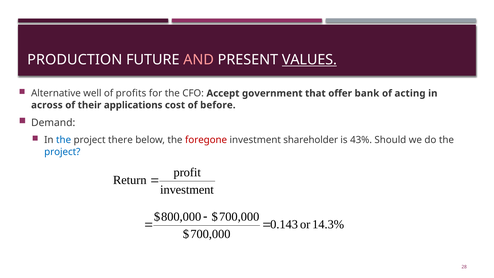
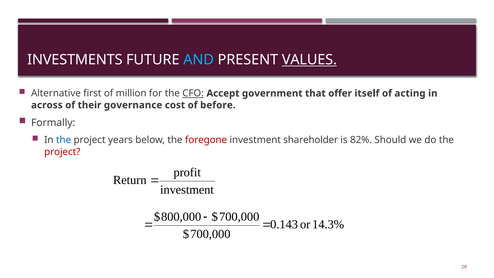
PRODUCTION: PRODUCTION -> INVESTMENTS
AND colour: pink -> light blue
well: well -> first
profits: profits -> million
CFO underline: none -> present
bank: bank -> itself
applications: applications -> governance
Demand: Demand -> Formally
there: there -> years
43%: 43% -> 82%
project at (62, 152) colour: blue -> red
